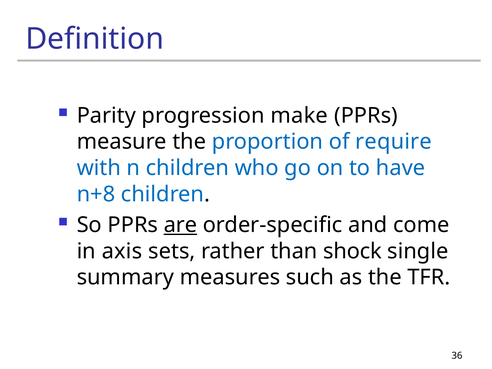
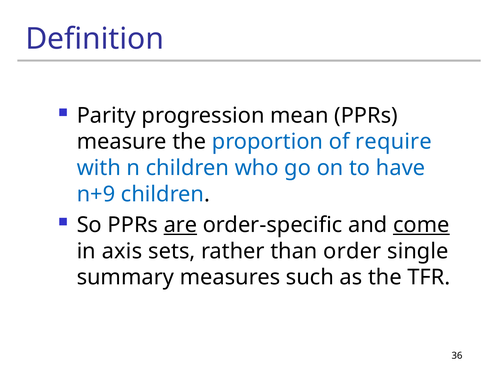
make: make -> mean
n+8: n+8 -> n+9
come underline: none -> present
shock: shock -> order
